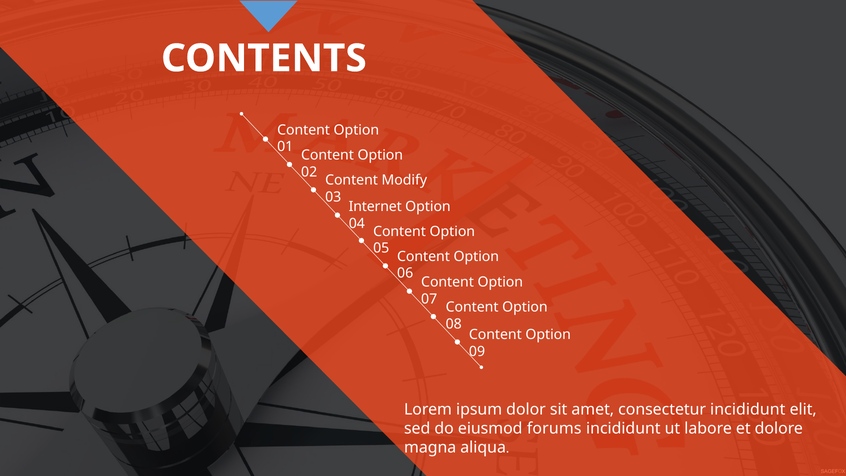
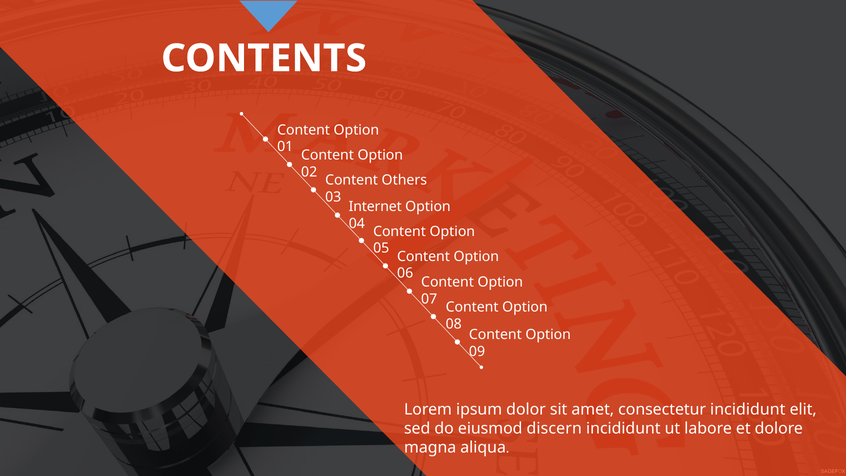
Modify: Modify -> Others
forums: forums -> discern
